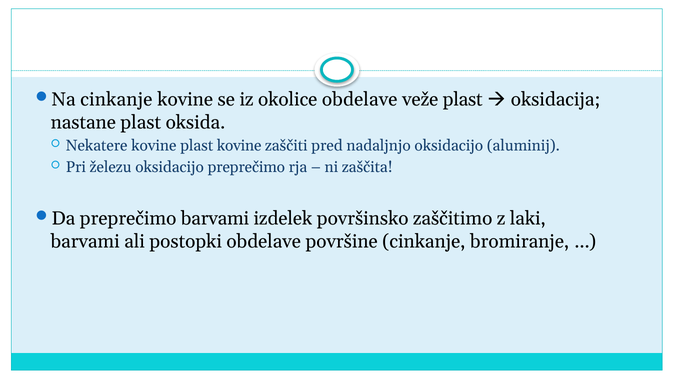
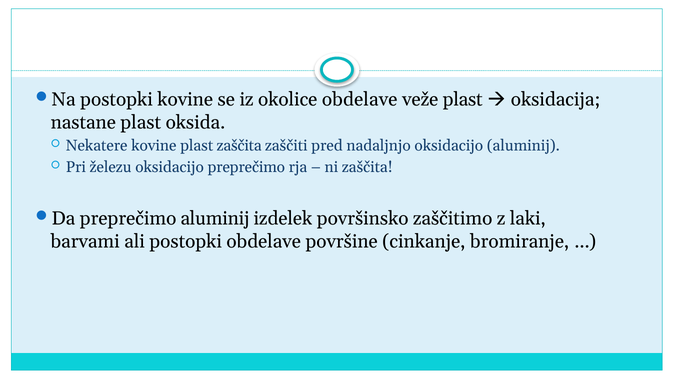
Na cinkanje: cinkanje -> postopki
plast kovine: kovine -> zaščita
preprečimo barvami: barvami -> aluminij
